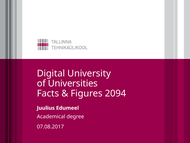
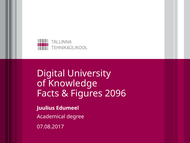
Universities: Universities -> Knowledge
2094: 2094 -> 2096
